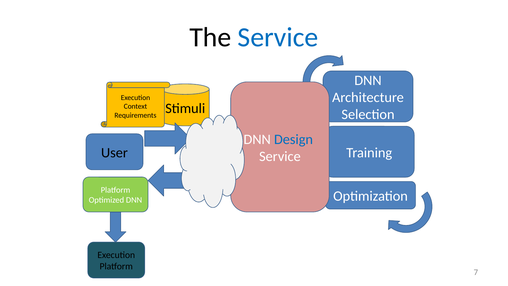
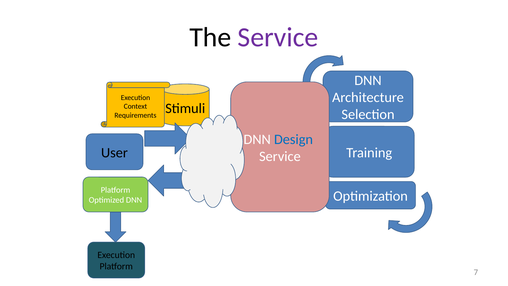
Service at (278, 37) colour: blue -> purple
